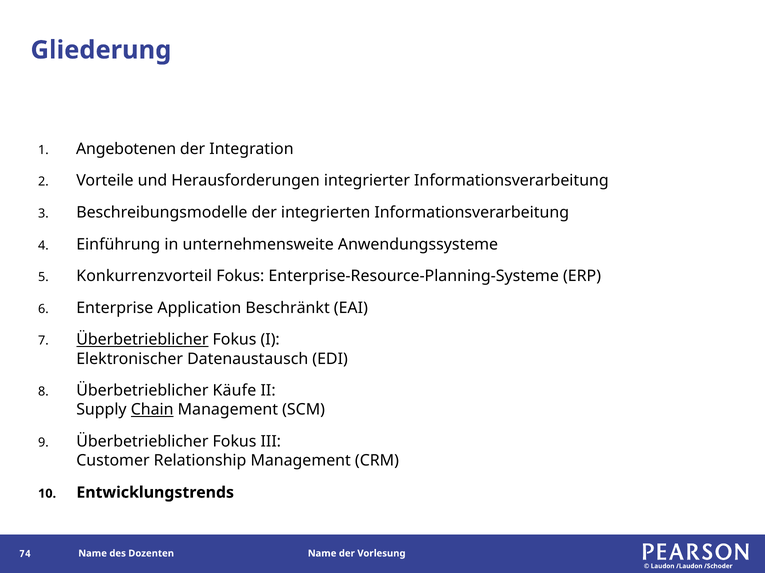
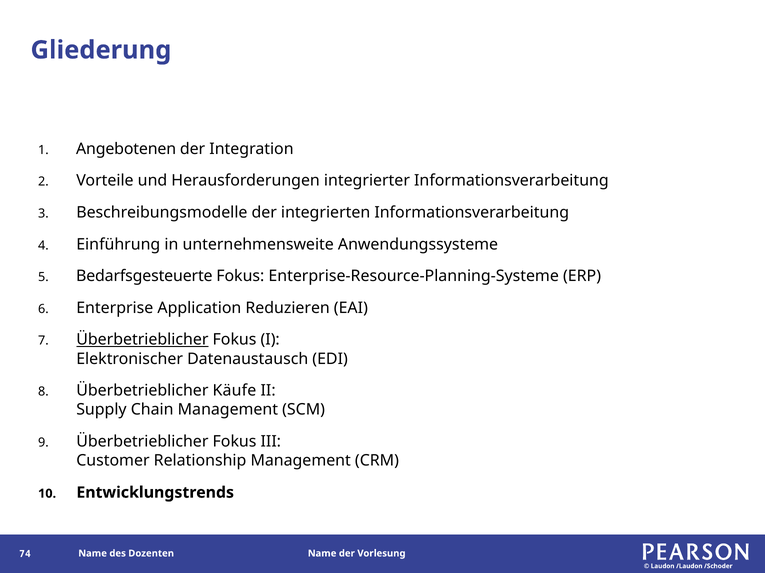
Konkurrenzvorteil: Konkurrenzvorteil -> Bedarfsgesteuerte
Beschränkt: Beschränkt -> Reduzieren
Chain underline: present -> none
